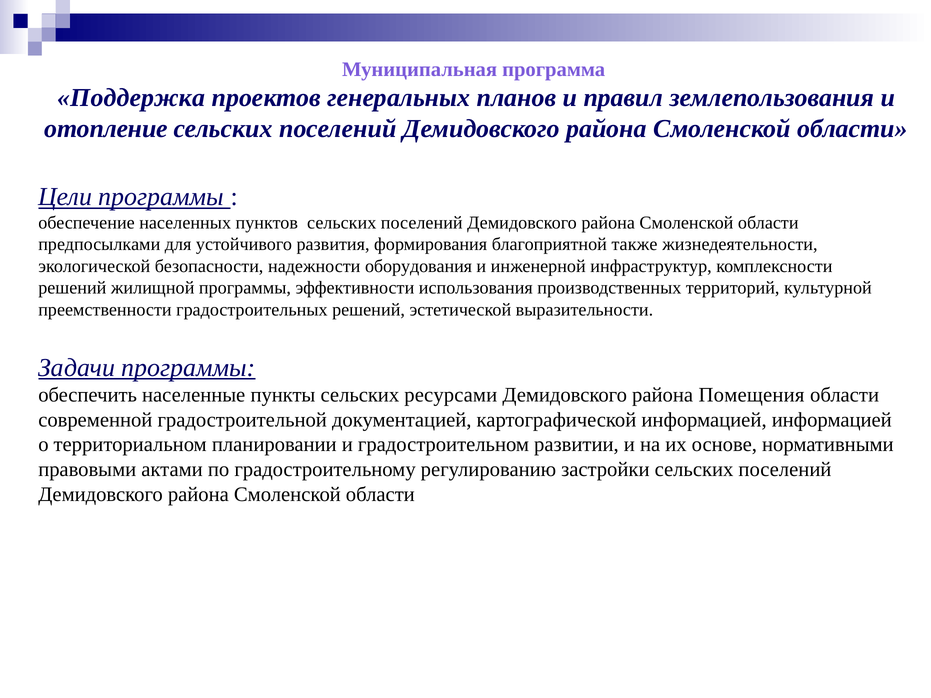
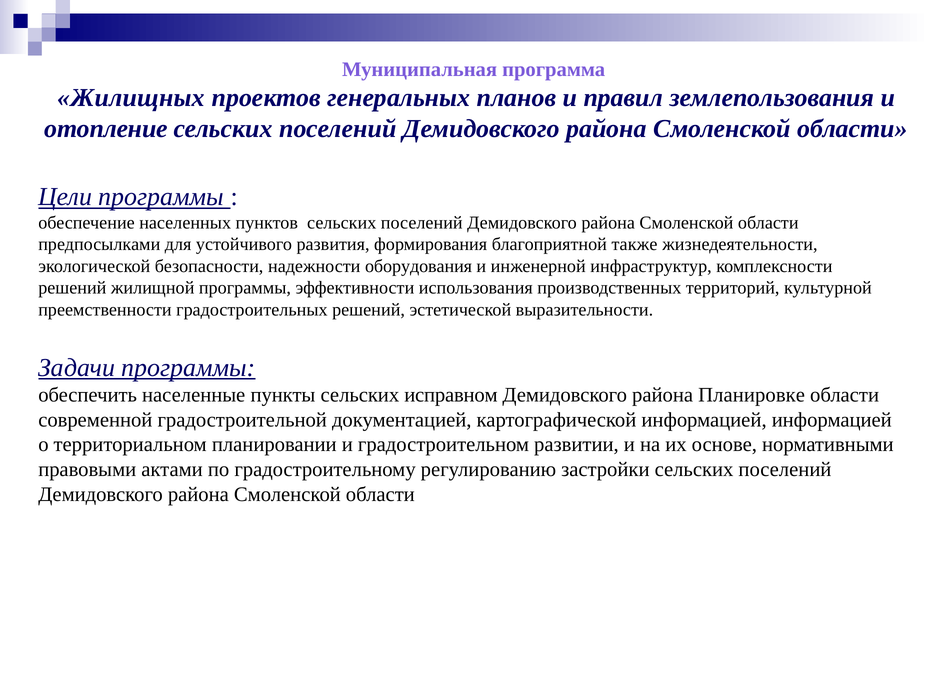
Поддержка: Поддержка -> Жилищных
ресурсами: ресурсами -> исправном
Помещения: Помещения -> Планировке
